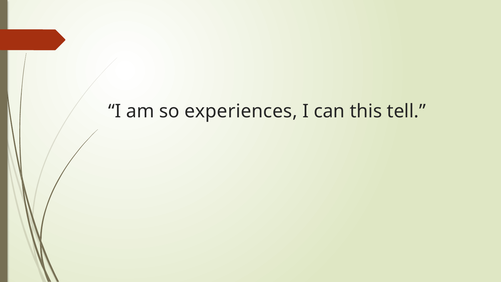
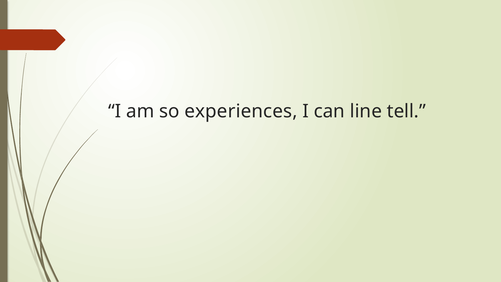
this: this -> line
